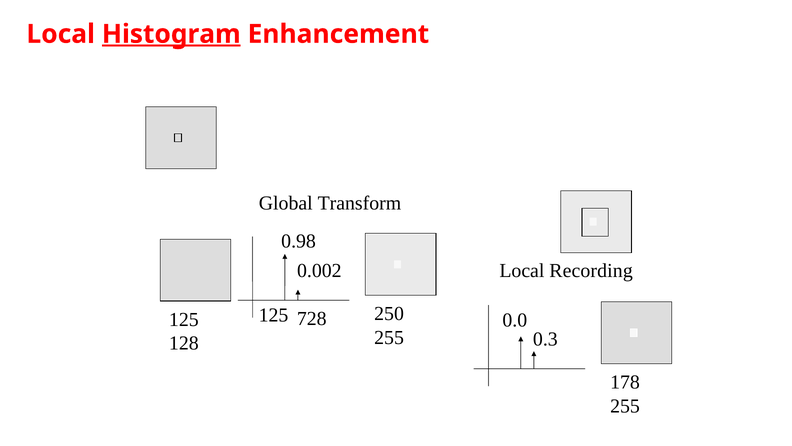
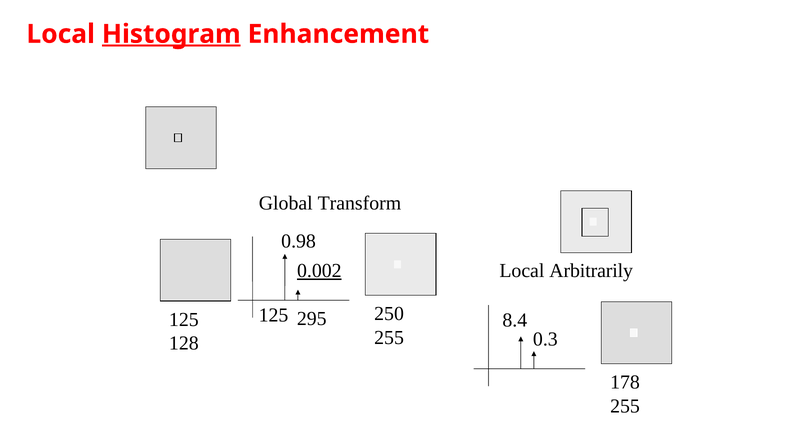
0.002 underline: none -> present
Recording: Recording -> Arbitrarily
728: 728 -> 295
0.0: 0.0 -> 8.4
